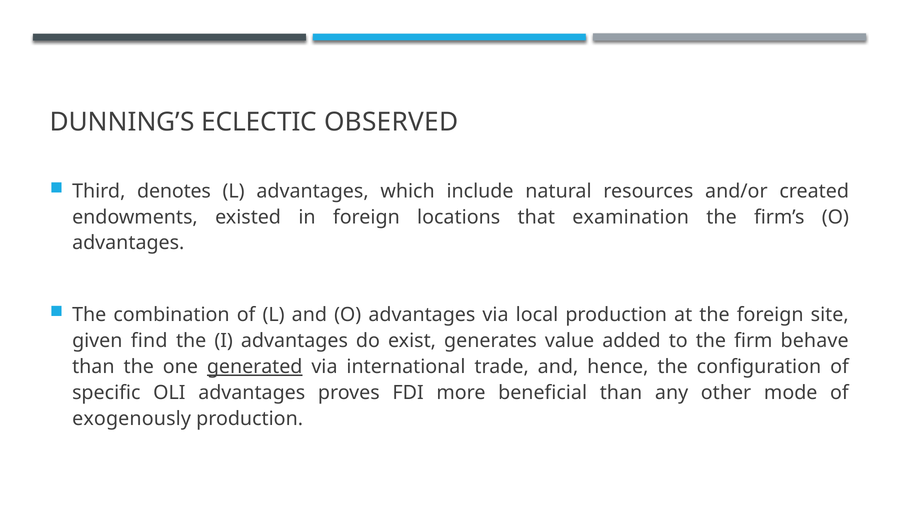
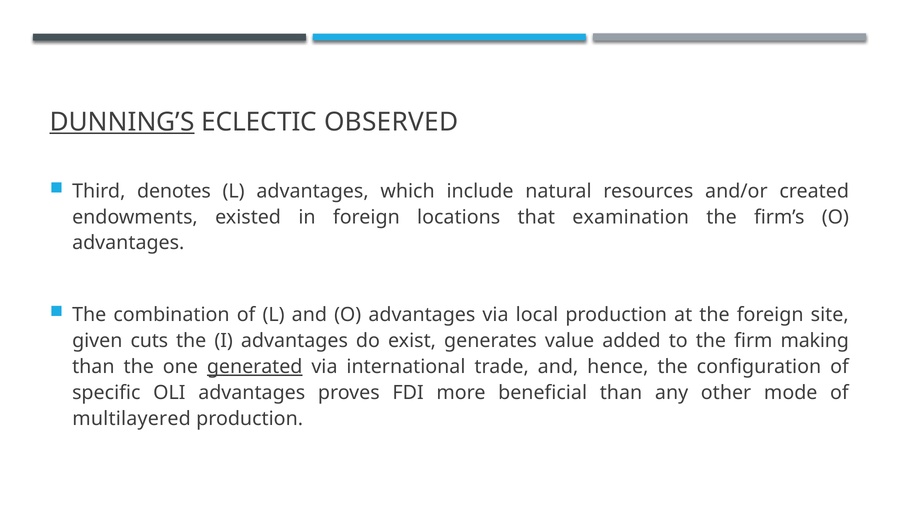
DUNNING’S underline: none -> present
find: find -> cuts
behave: behave -> making
exogenously: exogenously -> multilayered
